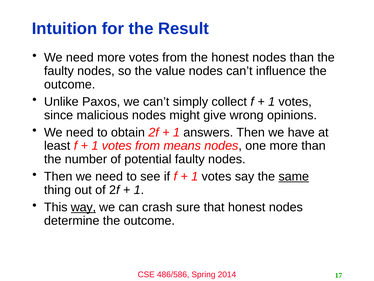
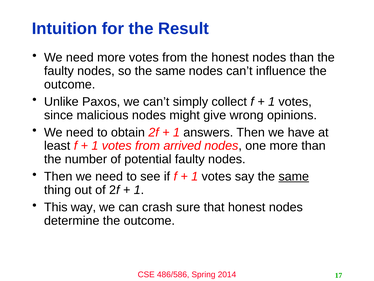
so the value: value -> same
means: means -> arrived
way underline: present -> none
